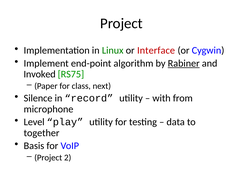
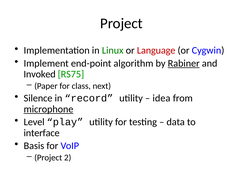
Interface: Interface -> Language
with: with -> idea
microphone underline: none -> present
together: together -> interface
